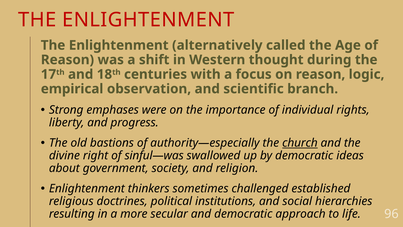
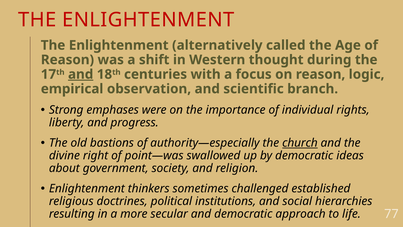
and at (81, 74) underline: none -> present
sinful—was: sinful—was -> point—was
96: 96 -> 77
